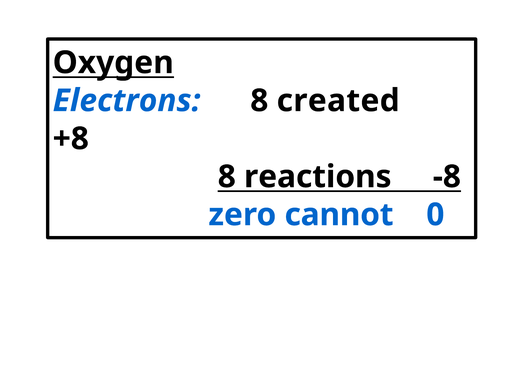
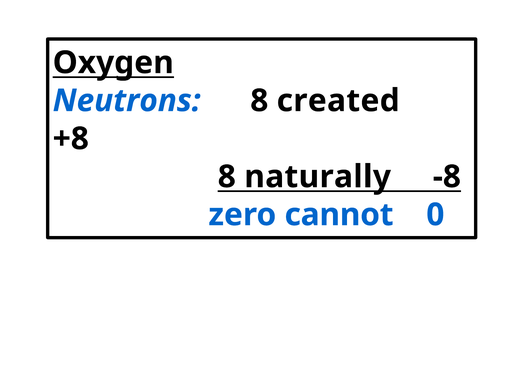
Electrons: Electrons -> Neutrons
reactions: reactions -> naturally
